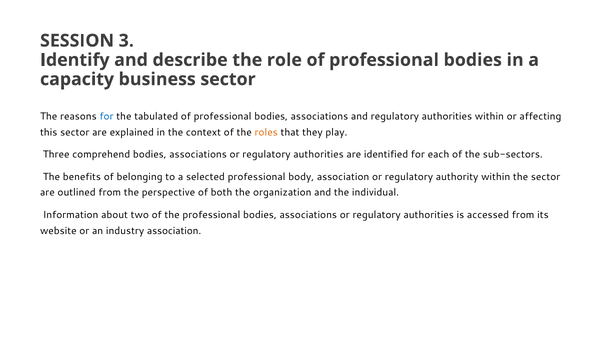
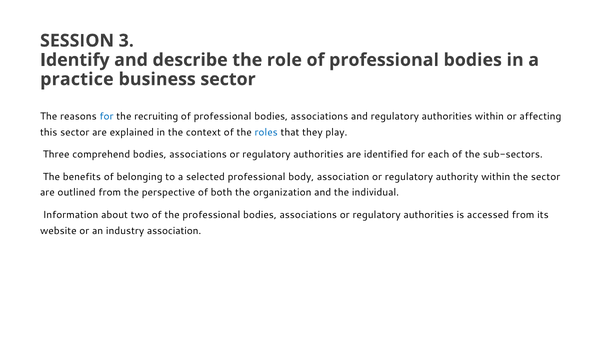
capacity: capacity -> practice
tabulated: tabulated -> recruiting
roles colour: orange -> blue
